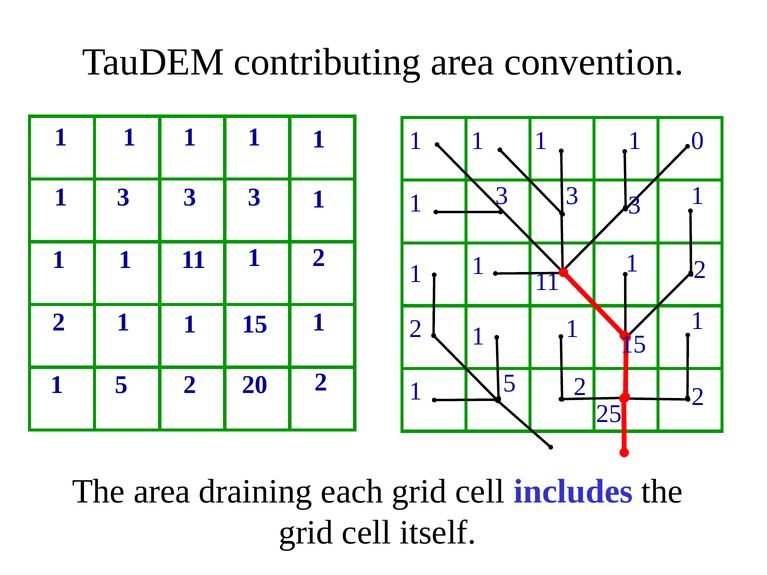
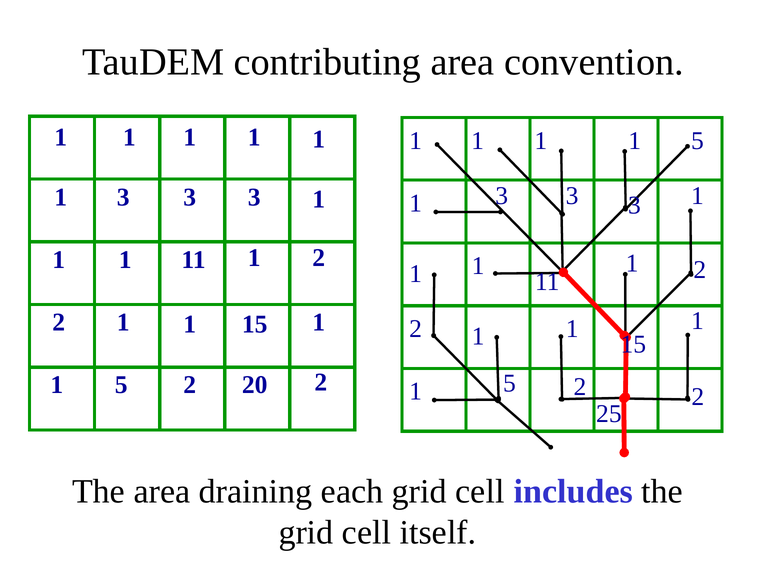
1 1 0: 0 -> 5
